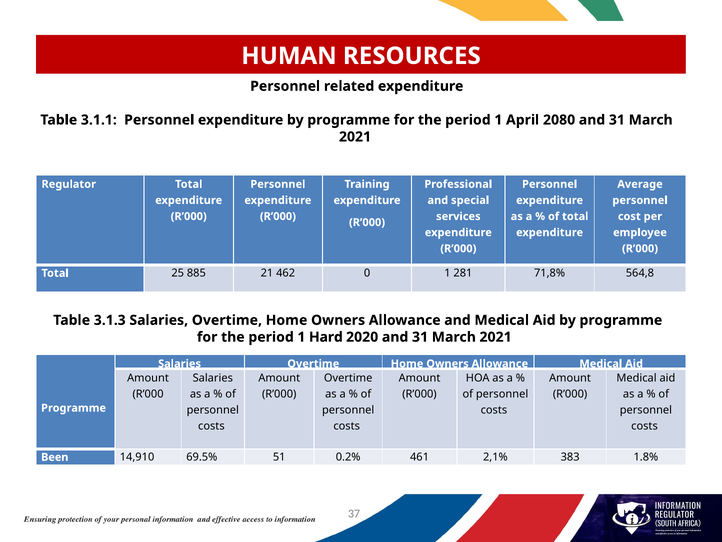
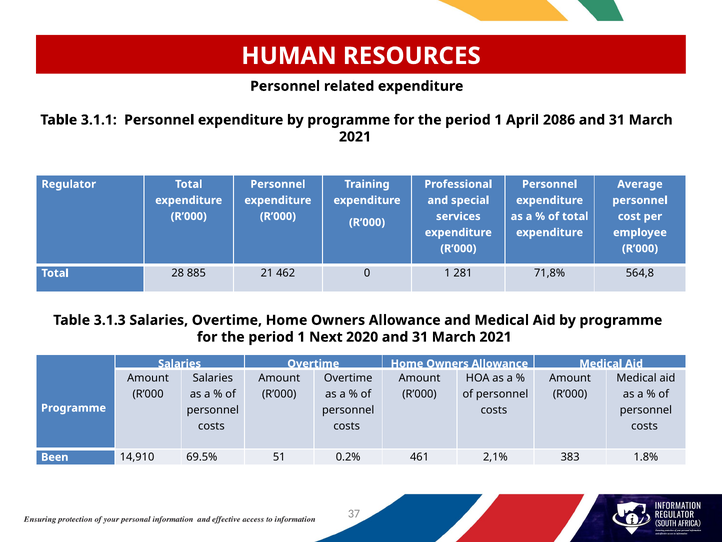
2080: 2080 -> 2086
25: 25 -> 28
Hard: Hard -> Next
